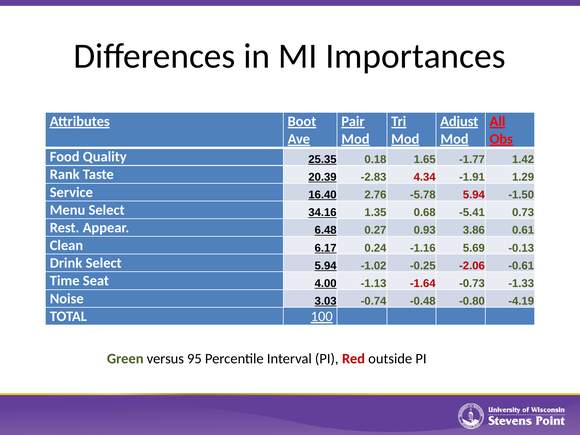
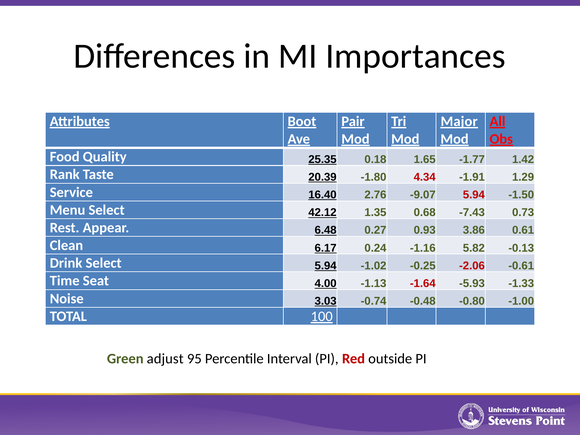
Adjust: Adjust -> Major
-2.83: -2.83 -> -1.80
-5.78: -5.78 -> -9.07
34.16: 34.16 -> 42.12
-5.41: -5.41 -> -7.43
5.69: 5.69 -> 5.82
-0.73: -0.73 -> -5.93
-4.19: -4.19 -> -1.00
versus: versus -> adjust
